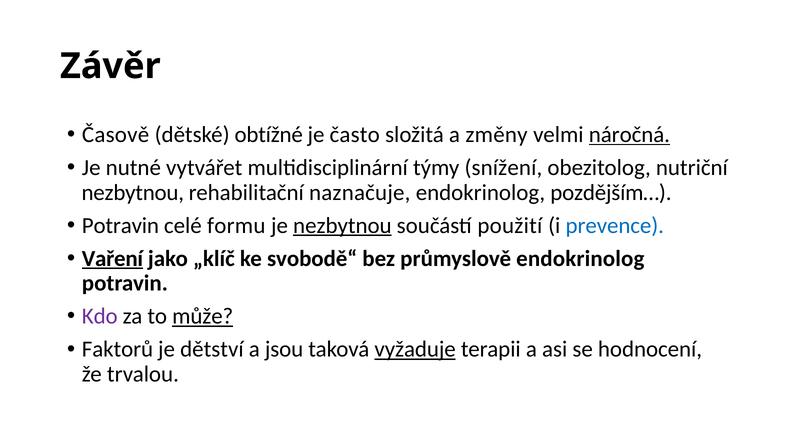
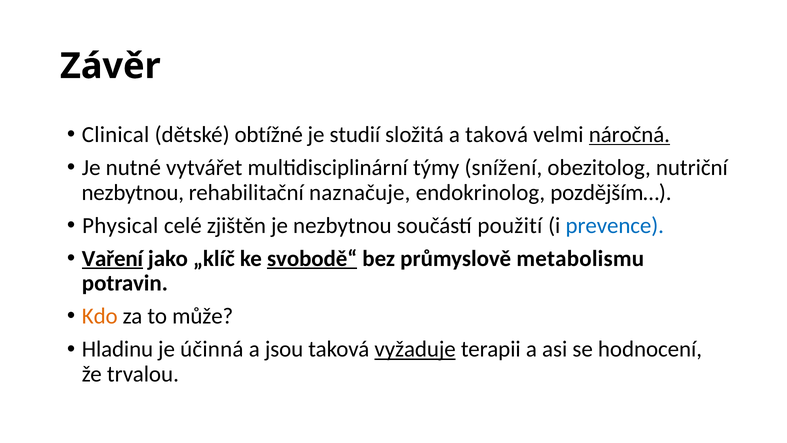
Časově: Časově -> Clinical
často: často -> studií
a změny: změny -> taková
Potravin at (120, 225): Potravin -> Physical
formu: formu -> zjištěn
nezbytnou at (342, 225) underline: present -> none
svobodě“ underline: none -> present
průmyslově endokrinolog: endokrinolog -> metabolismu
Kdo colour: purple -> orange
může underline: present -> none
Faktorů: Faktorů -> Hladinu
dětství: dětství -> účinná
